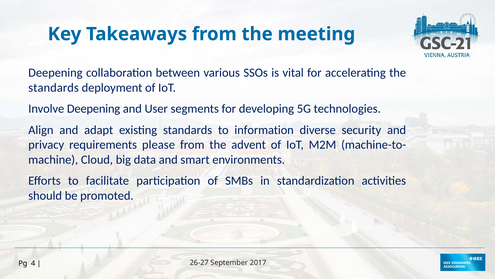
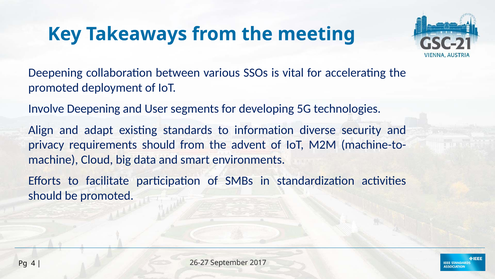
standards at (54, 88): standards -> promoted
requirements please: please -> should
